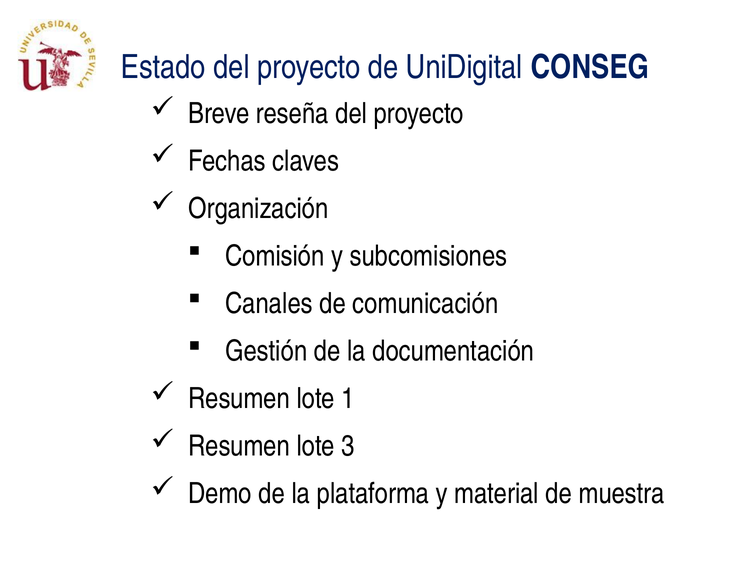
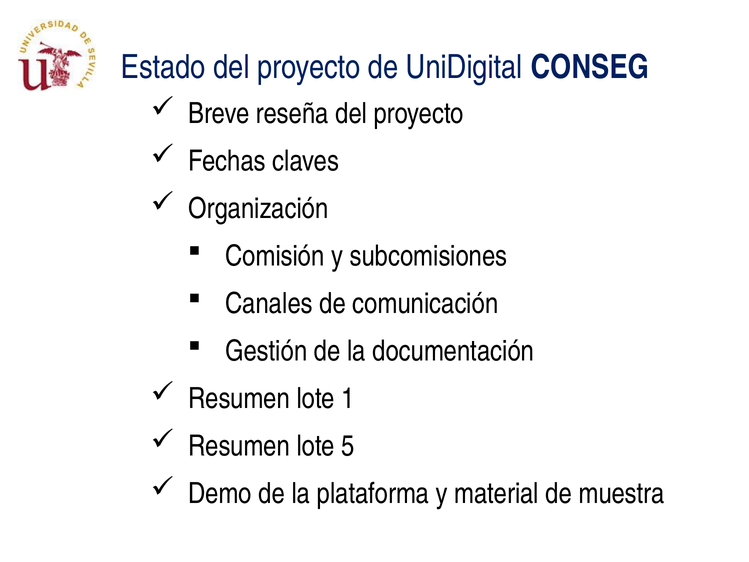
3: 3 -> 5
